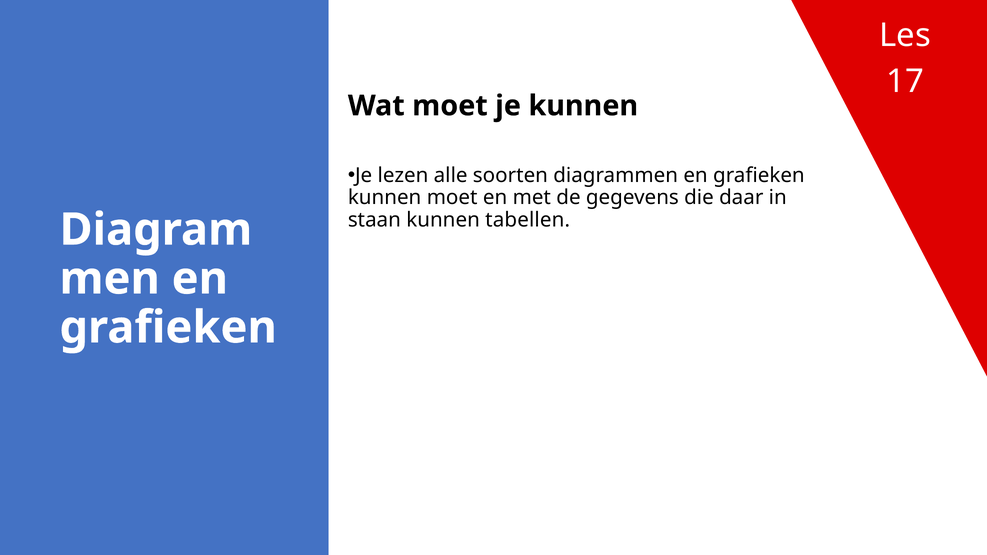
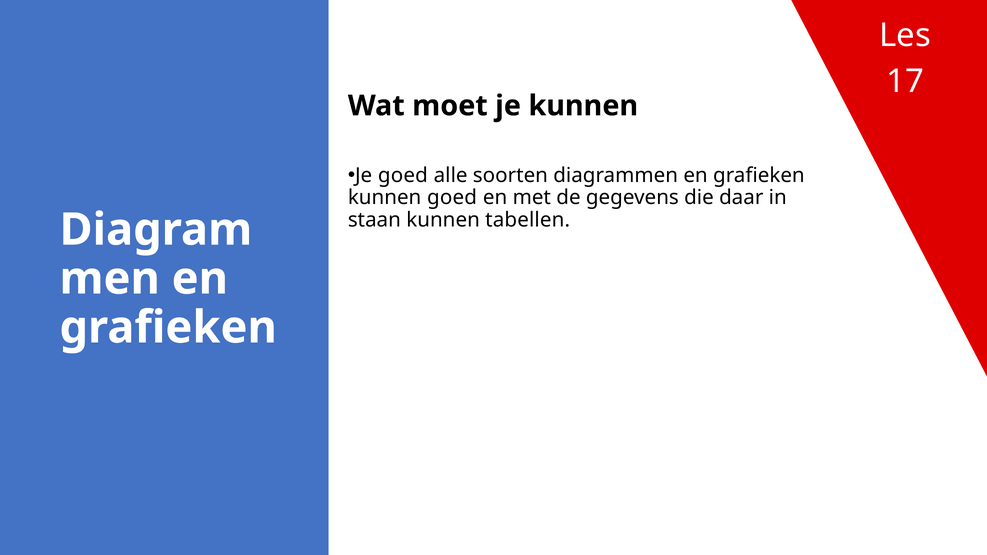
Je lezen: lezen -> goed
kunnen moet: moet -> goed
